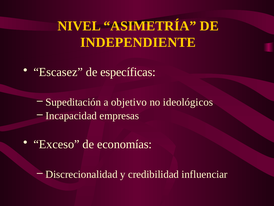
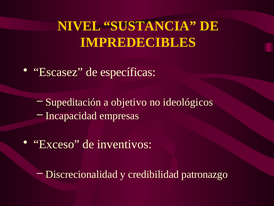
ASIMETRÍA: ASIMETRÍA -> SUSTANCIA
INDEPENDIENTE: INDEPENDIENTE -> IMPREDECIBLES
economías: economías -> inventivos
influenciar: influenciar -> patronazgo
